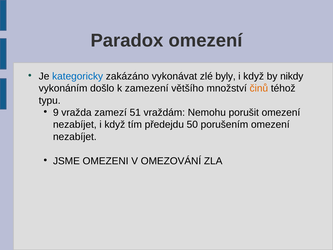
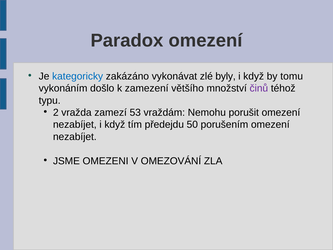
nikdy: nikdy -> tomu
činů colour: orange -> purple
9: 9 -> 2
51: 51 -> 53
